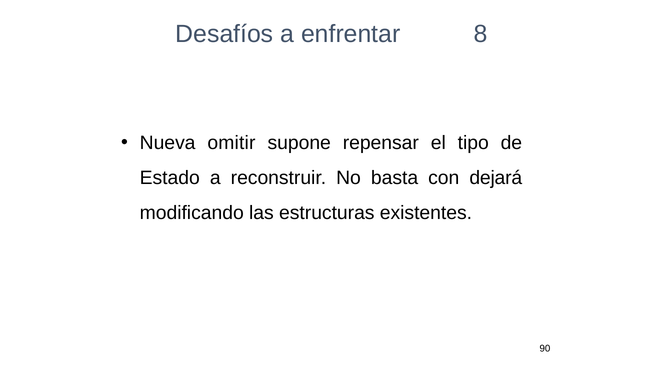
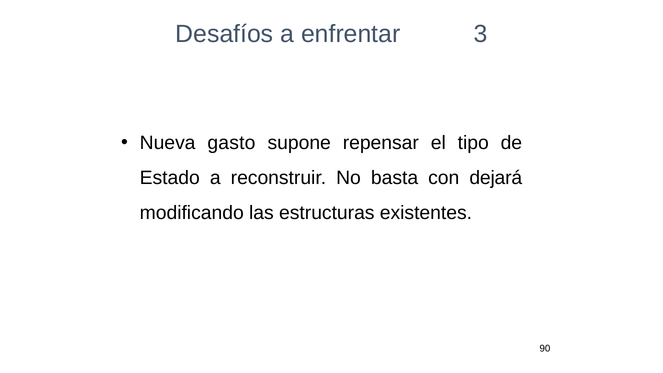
8: 8 -> 3
omitir: omitir -> gasto
